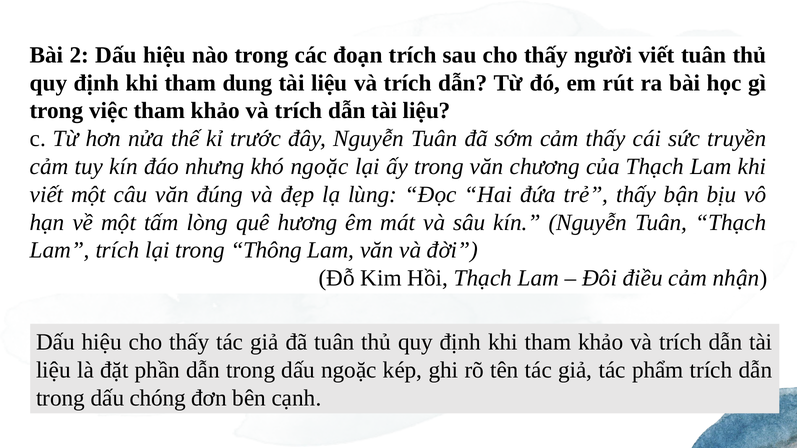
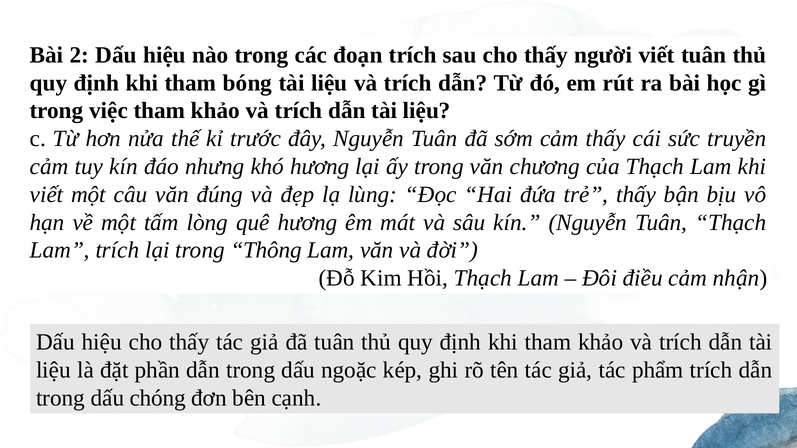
dung: dung -> bóng
khó ngoặc: ngoặc -> hương
